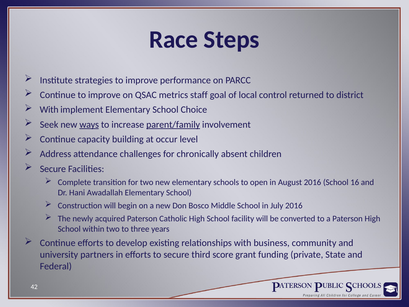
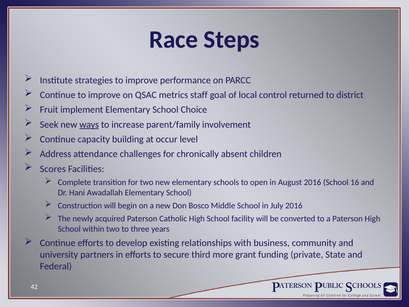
With at (49, 110): With -> Fruit
parent/family underline: present -> none
Secure at (53, 169): Secure -> Scores
score: score -> more
